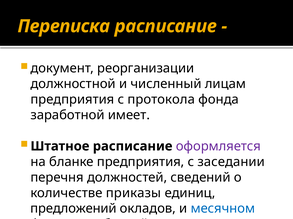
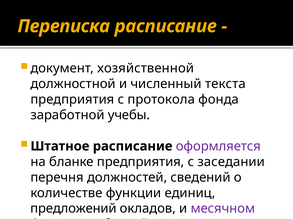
реорганизации: реорганизации -> хозяйственной
лицам: лицам -> текста
имеет: имеет -> учебы
приказы: приказы -> функции
месячном colour: blue -> purple
